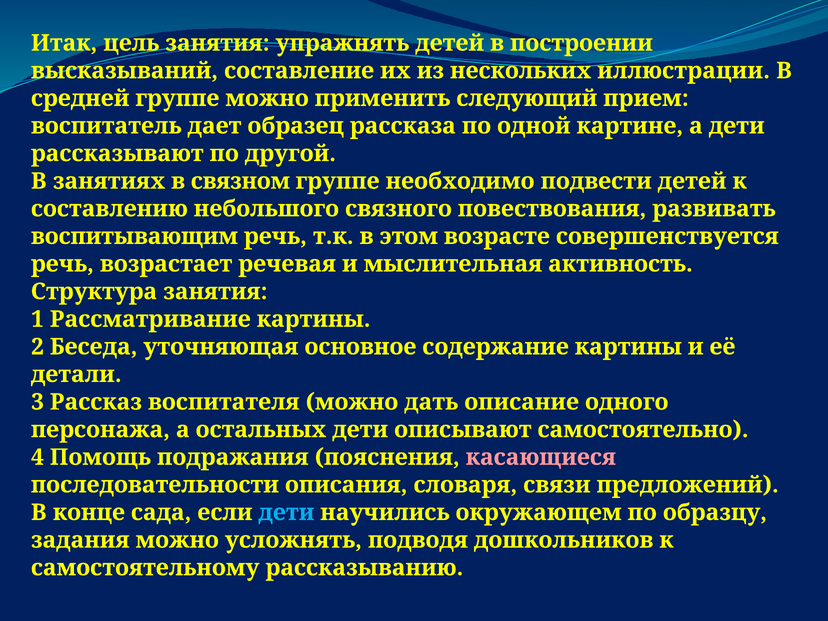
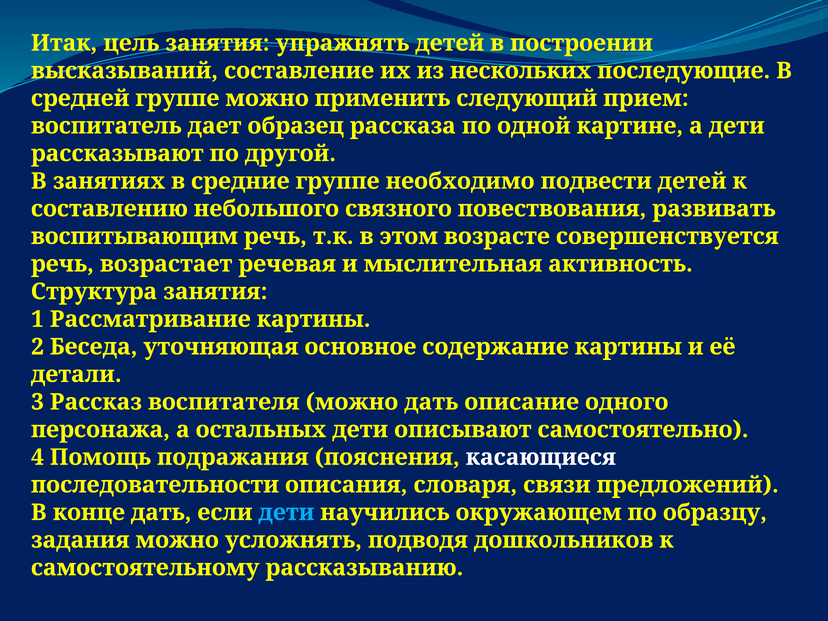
иллюстрации: иллюстрации -> последующие
связном: связном -> средние
касающиеся colour: pink -> white
конце сада: сада -> дать
